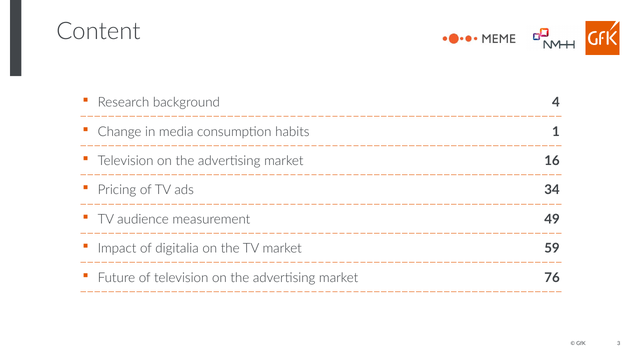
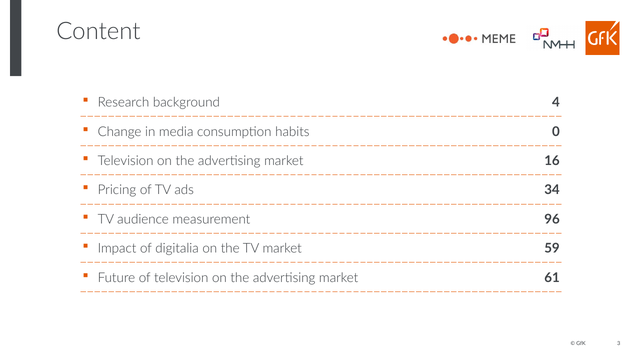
1: 1 -> 0
49: 49 -> 96
76: 76 -> 61
